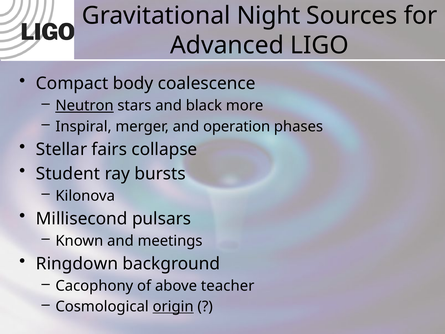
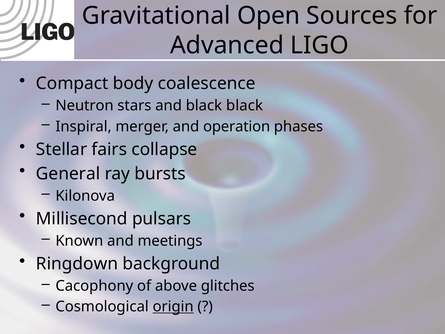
Night: Night -> Open
Neutron underline: present -> none
black more: more -> black
Student: Student -> General
teacher: teacher -> glitches
